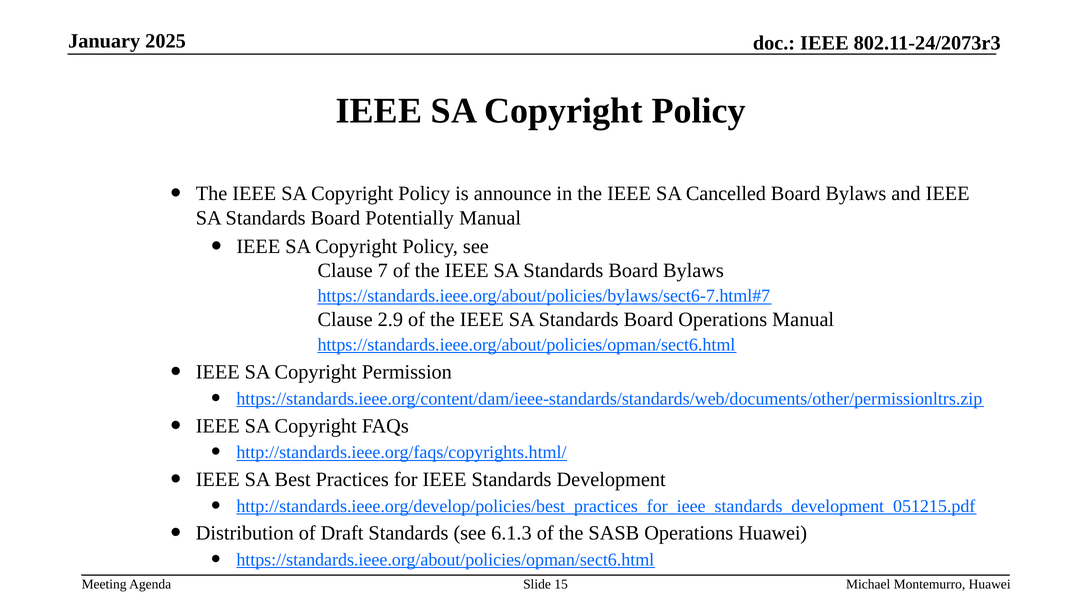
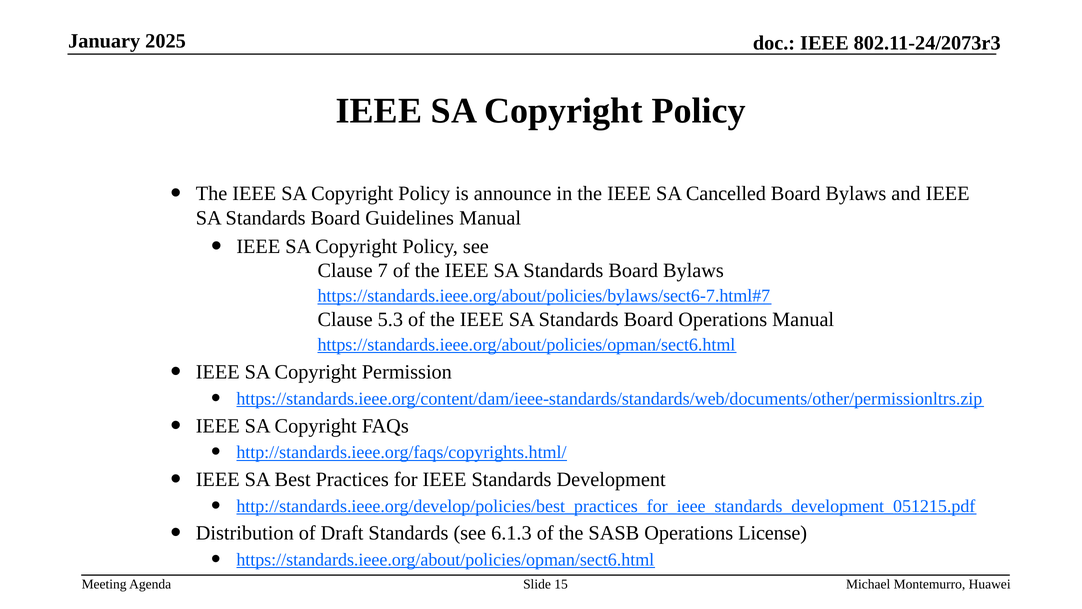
Potentially: Potentially -> Guidelines
2.9: 2.9 -> 5.3
Operations Huawei: Huawei -> License
